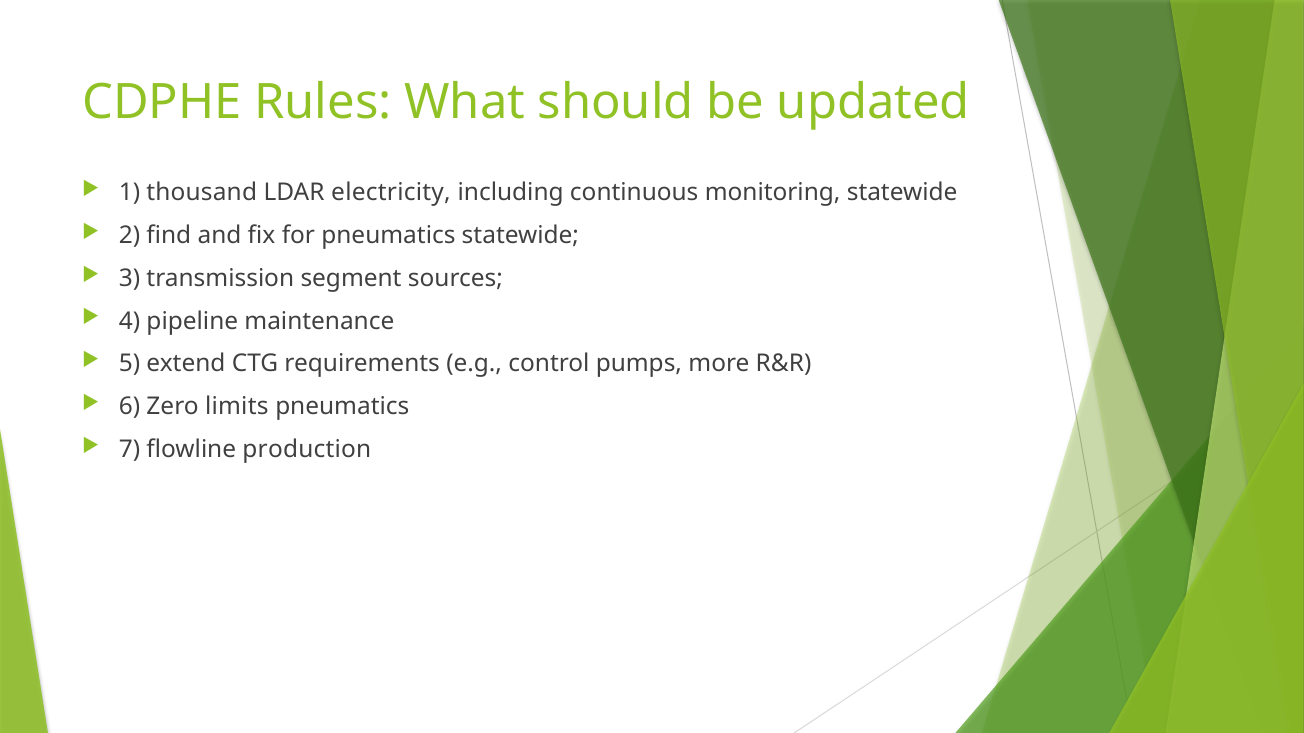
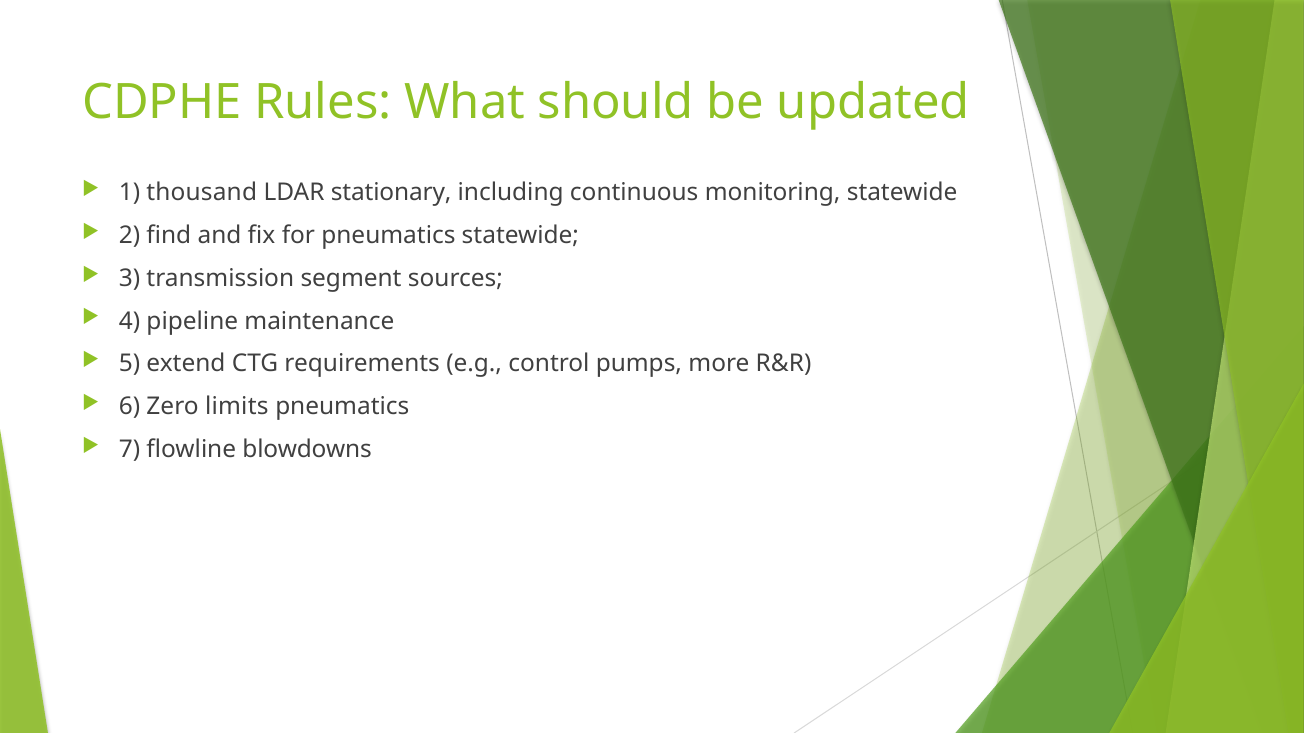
electricity: electricity -> stationary
production: production -> blowdowns
